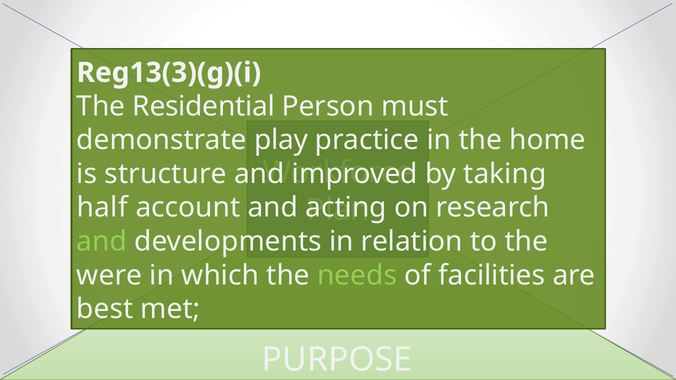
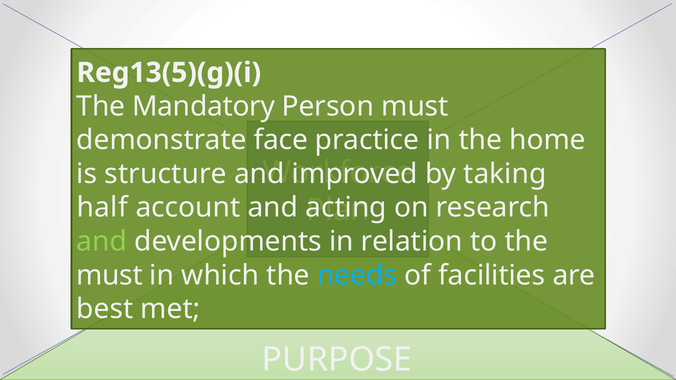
Reg13(3)(g)(i: Reg13(3)(g)(i -> Reg13(5)(g)(i
Residential: Residential -> Mandatory
play: play -> face
were at (109, 275): were -> must
needs colour: light green -> light blue
